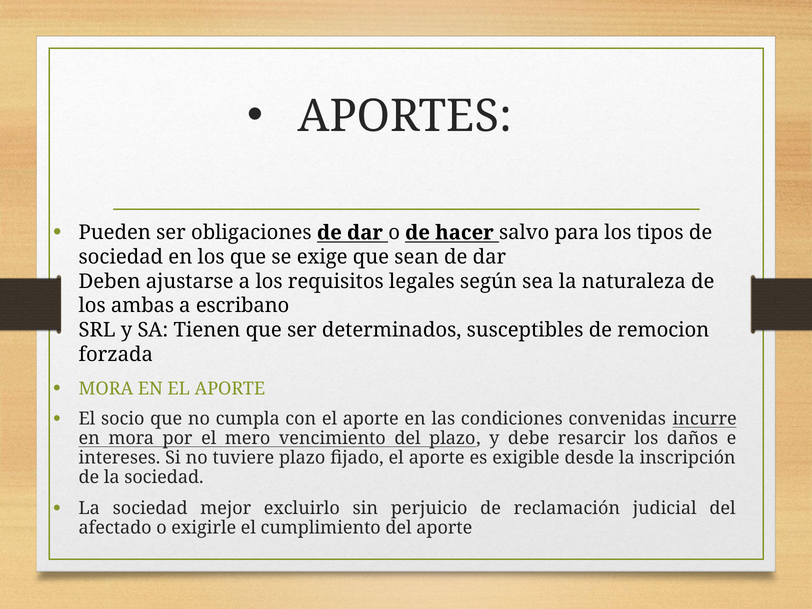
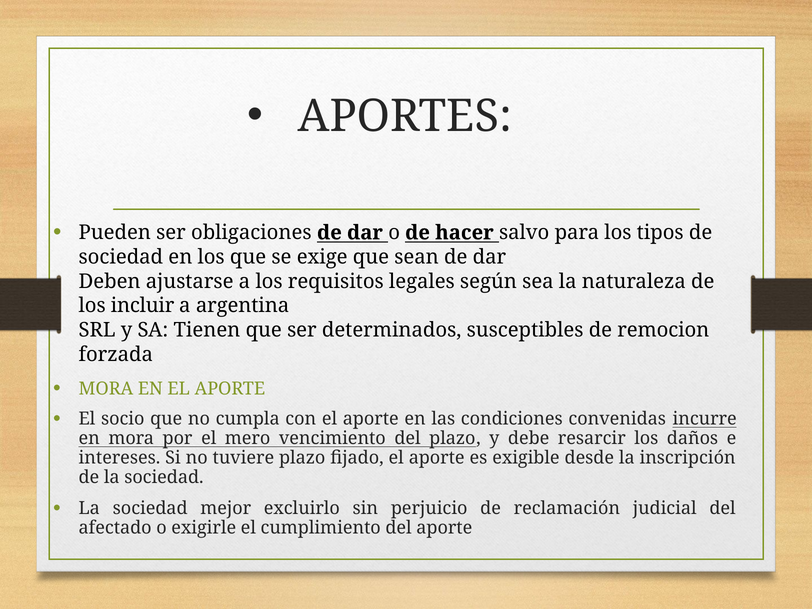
ambas: ambas -> incluir
escribano: escribano -> argentina
